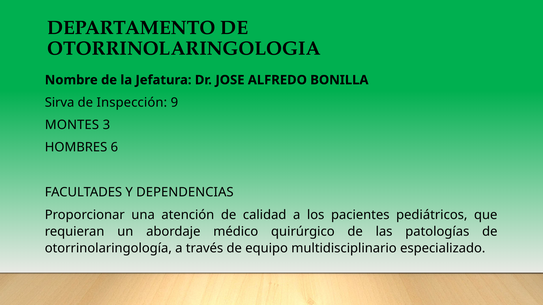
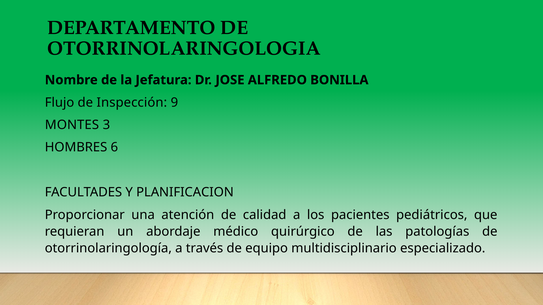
Sirva: Sirva -> Flujo
DEPENDENCIAS: DEPENDENCIAS -> PLANIFICACION
